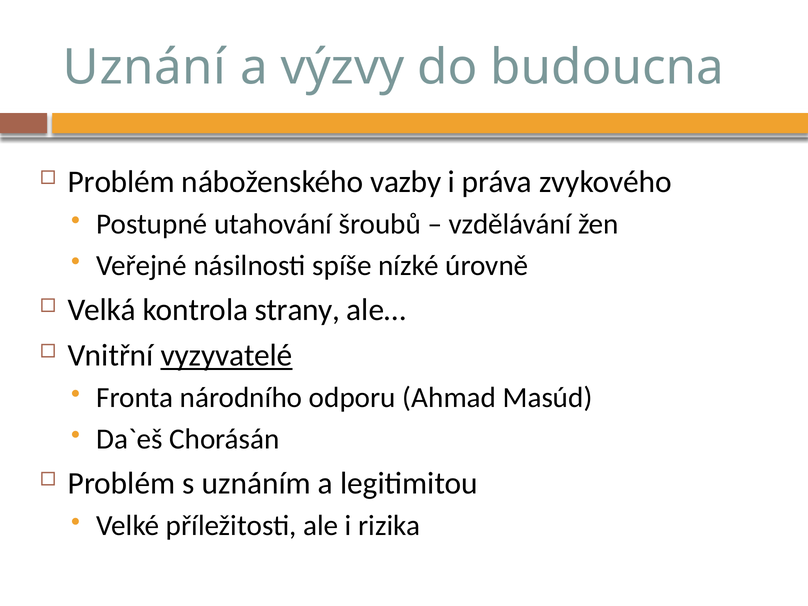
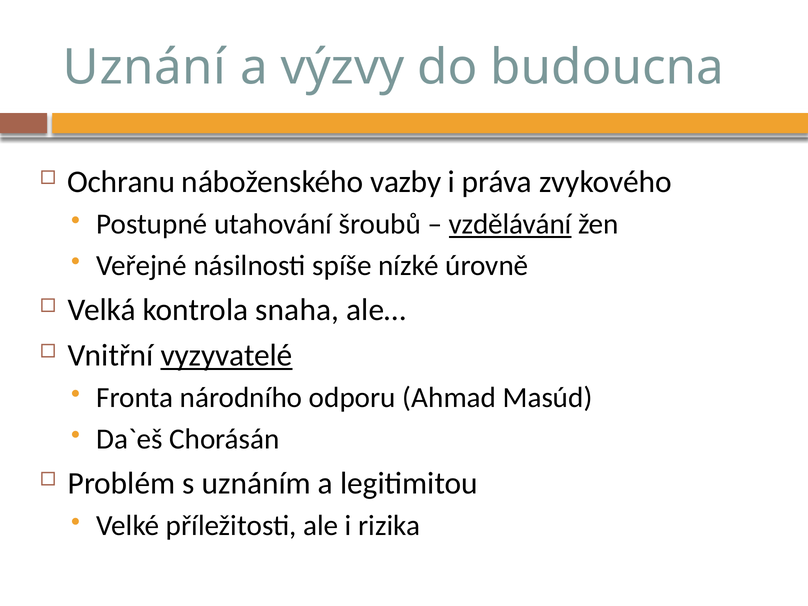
Problém at (121, 182): Problém -> Ochranu
vzdělávání underline: none -> present
strany: strany -> snaha
